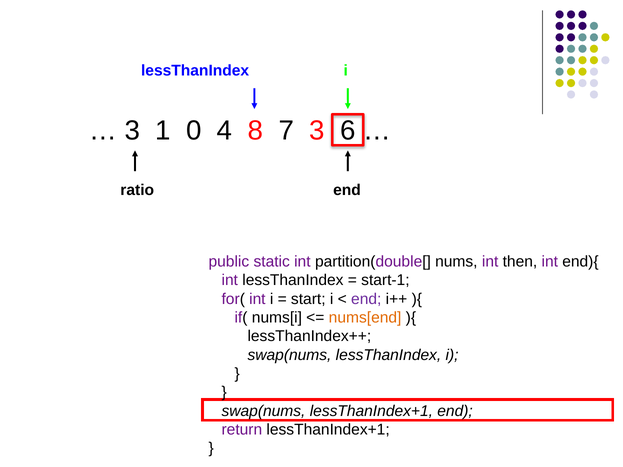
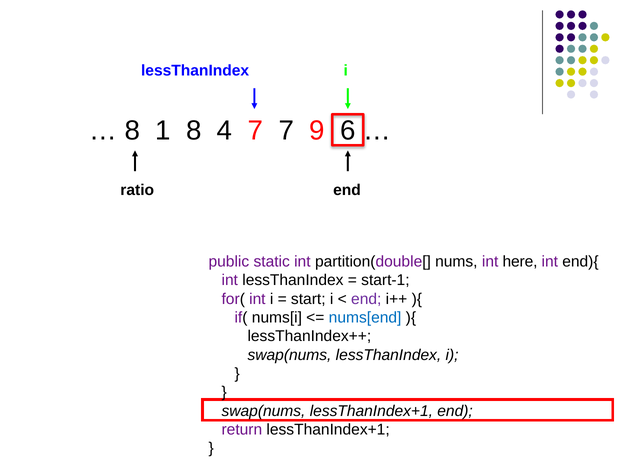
3 at (132, 131): 3 -> 8
1 0: 0 -> 8
4 8: 8 -> 7
7 3: 3 -> 9
then: then -> here
nums[end colour: orange -> blue
